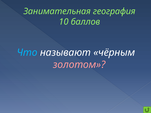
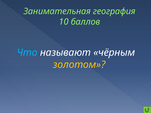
золотом colour: pink -> yellow
